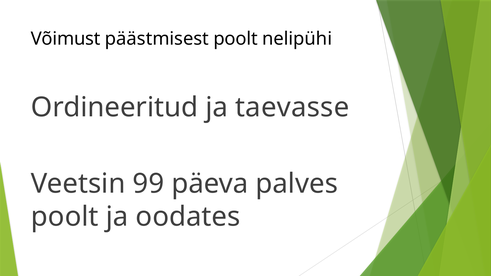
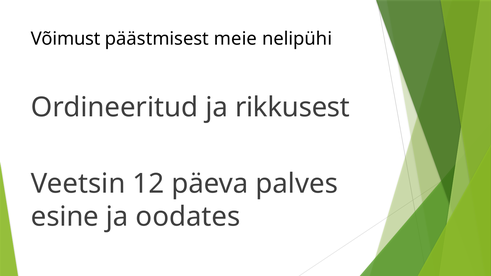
päästmisest poolt: poolt -> meie
taevasse: taevasse -> rikkusest
99: 99 -> 12
poolt at (65, 217): poolt -> esine
